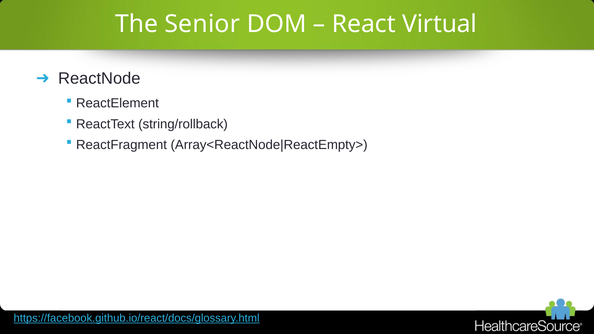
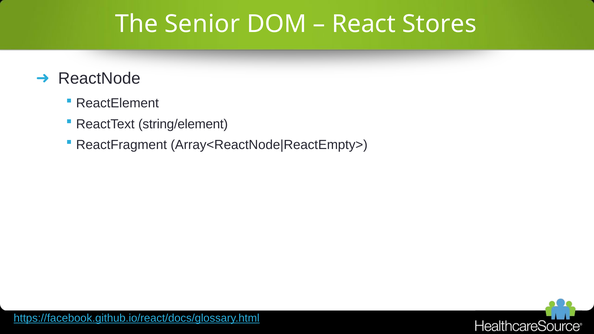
Virtual: Virtual -> Stores
string/rollback: string/rollback -> string/element
